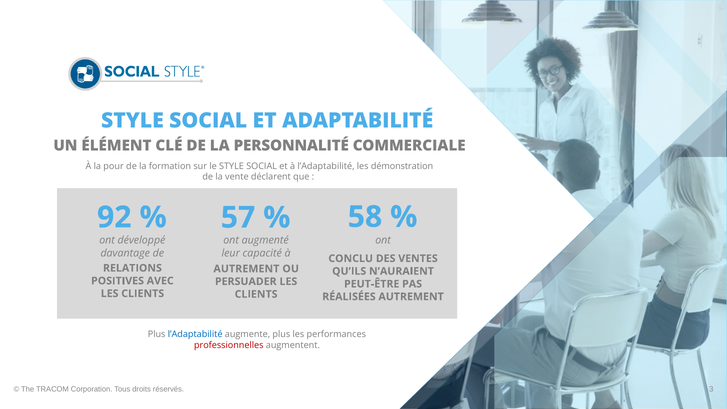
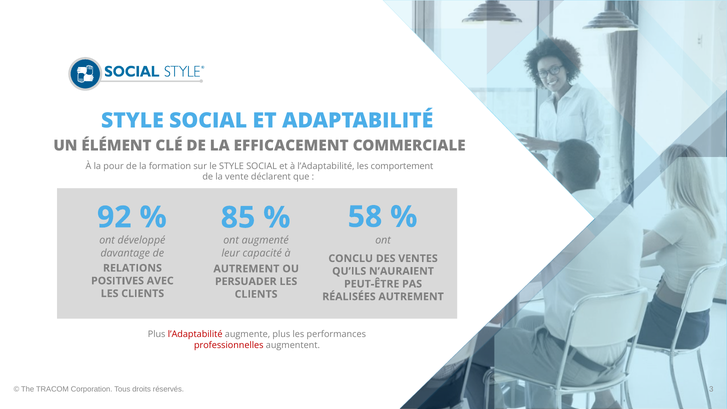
PERSONNALITÉ: PERSONNALITÉ -> EFFICACEMENT
démonstration: démonstration -> comportement
57: 57 -> 85
l’Adaptabilité at (195, 334) colour: blue -> red
